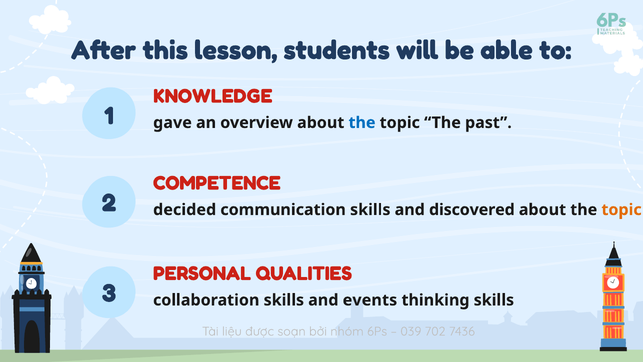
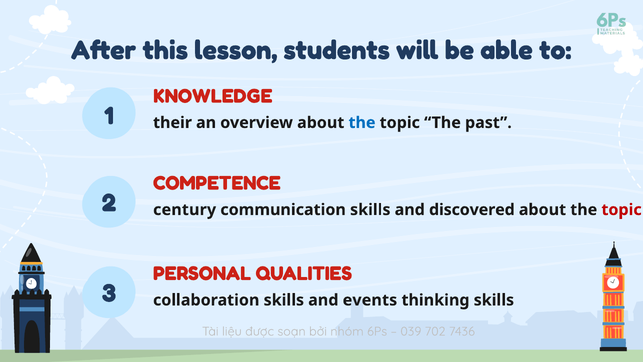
gave: gave -> their
decided: decided -> century
topic at (622, 210) colour: orange -> red
